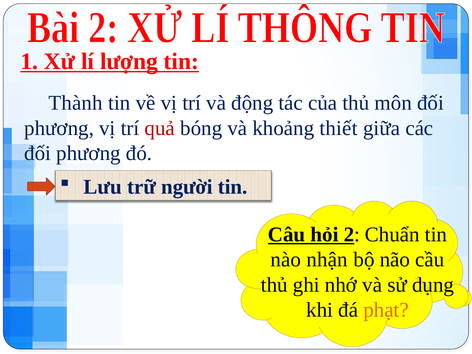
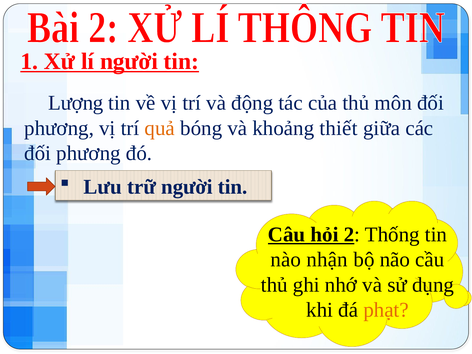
lí lượng: lượng -> người
Thành: Thành -> Lượng
quả colour: red -> orange
Chuẩn: Chuẩn -> Thống
